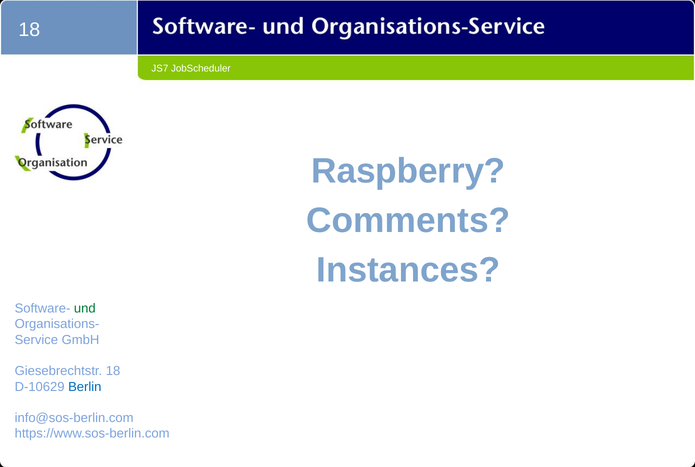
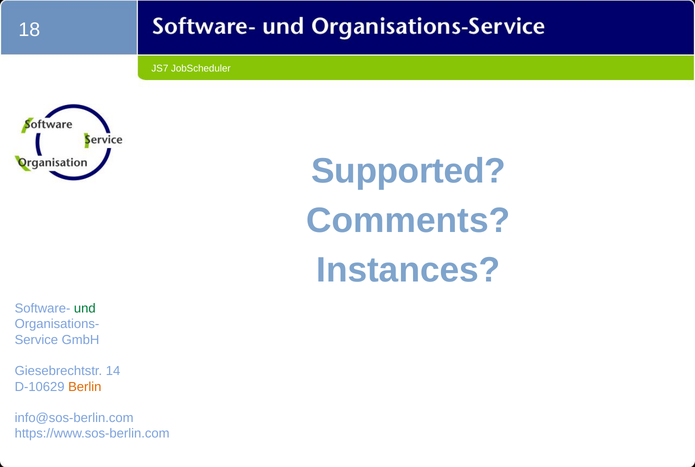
Raspberry: Raspberry -> Supported
Giesebrechtstr 18: 18 -> 14
Berlin colour: blue -> orange
